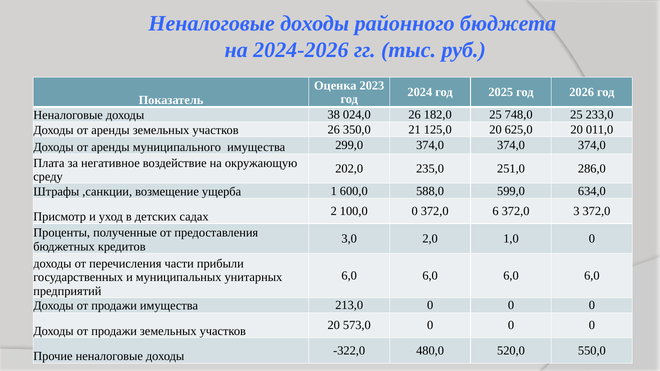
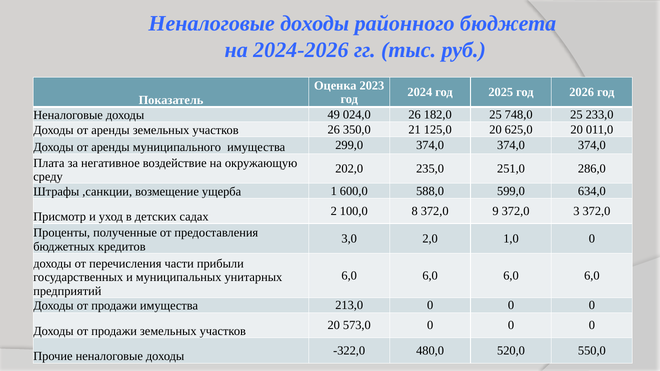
38: 38 -> 49
100,0 0: 0 -> 8
6: 6 -> 9
